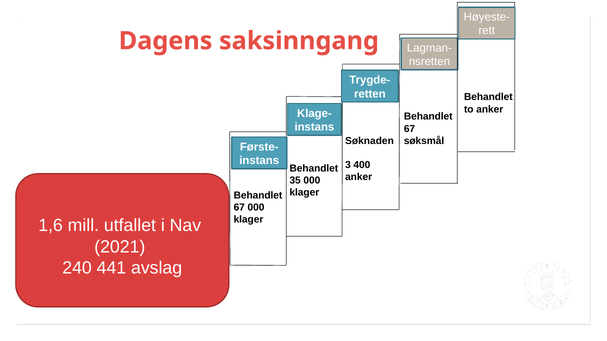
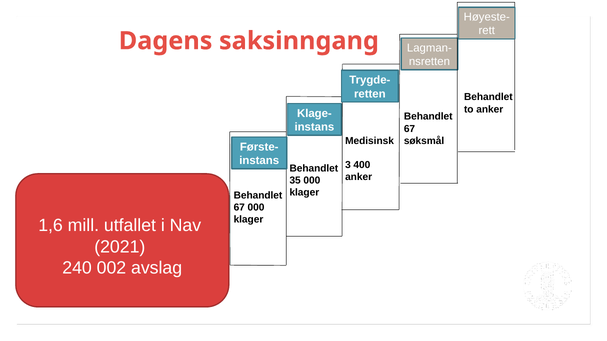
Søknaden: Søknaden -> Medisinsk
441: 441 -> 002
